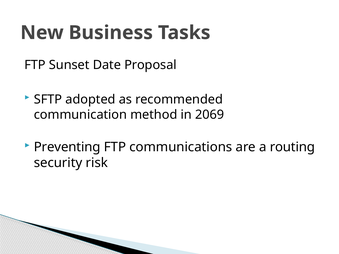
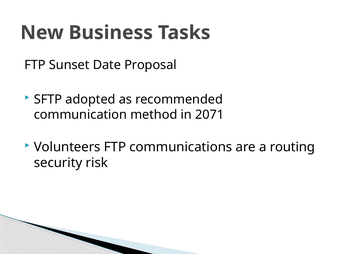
2069: 2069 -> 2071
Preventing: Preventing -> Volunteers
